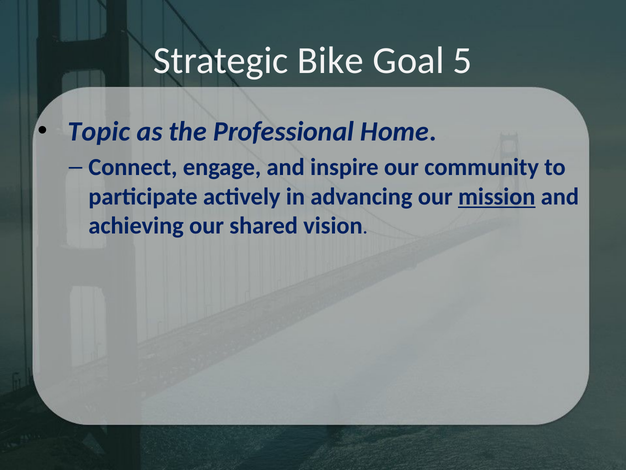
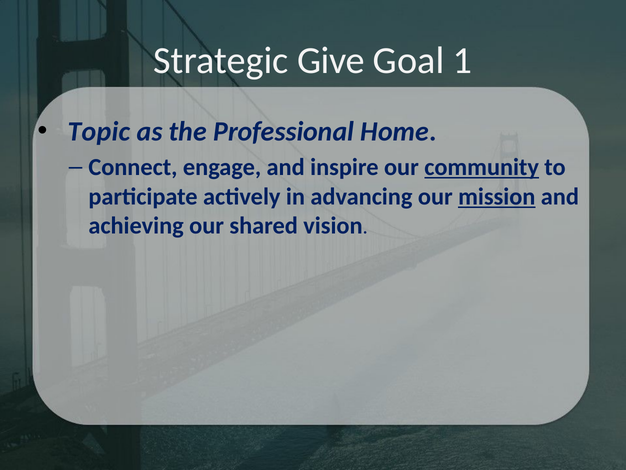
Bike: Bike -> Give
5: 5 -> 1
community underline: none -> present
